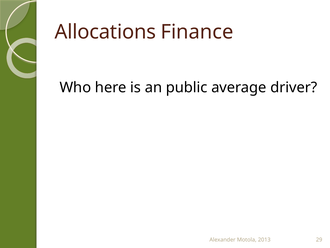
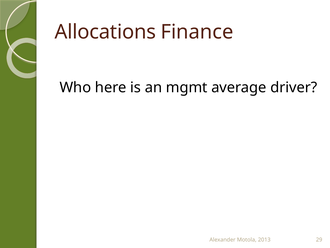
public: public -> mgmt
